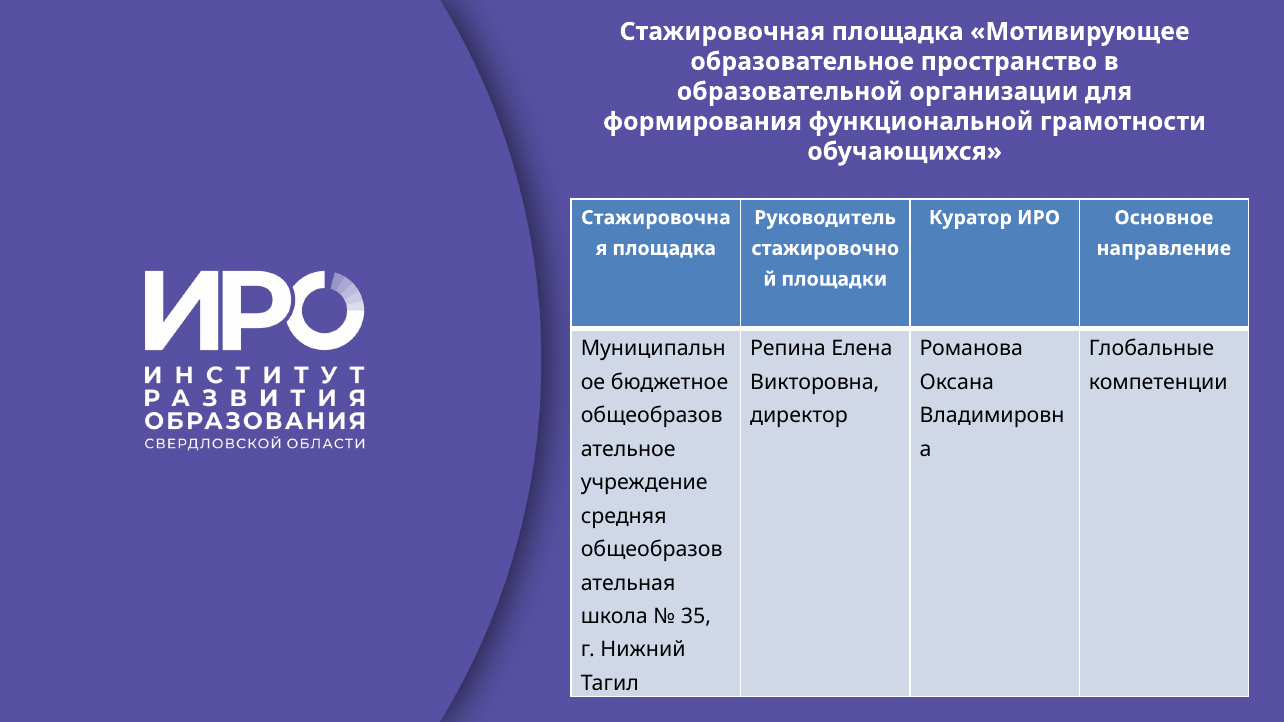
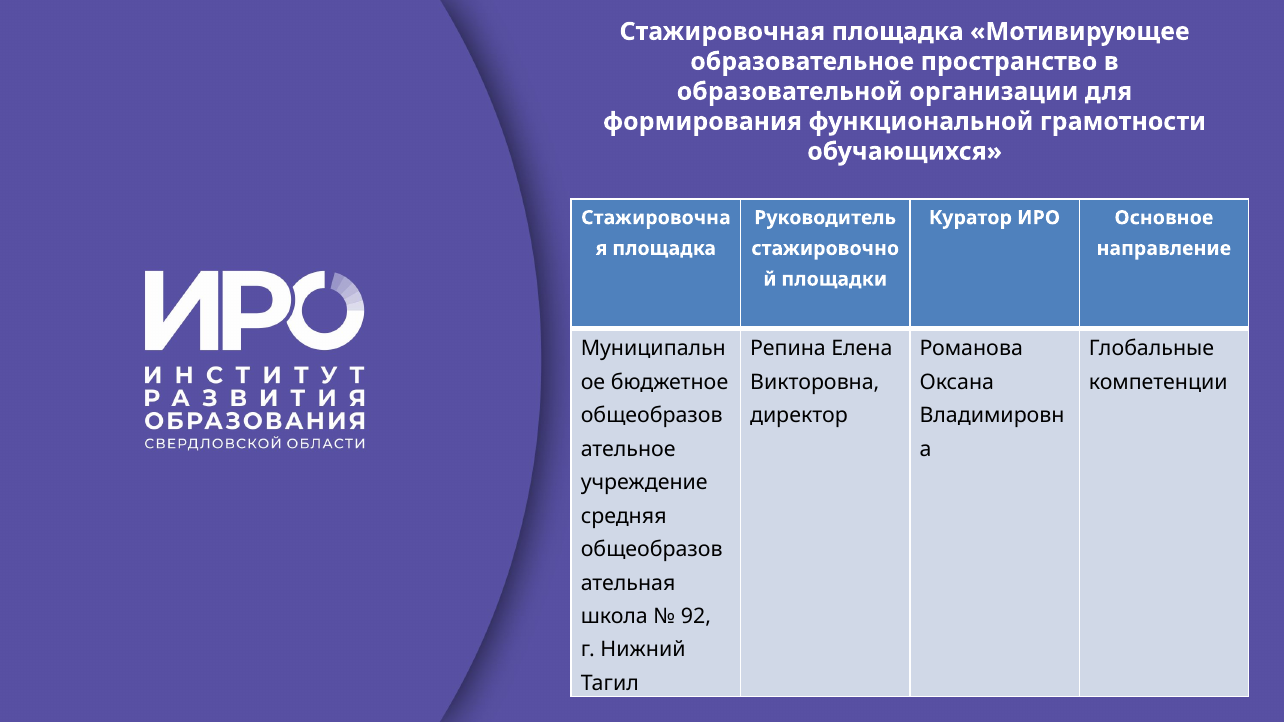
35: 35 -> 92
